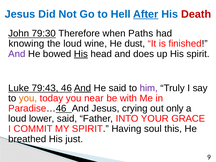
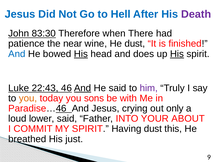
After underline: present -> none
Death colour: red -> purple
79:30: 79:30 -> 83:30
Paths: Paths -> There
knowing: knowing -> patience
the loud: loud -> near
And at (17, 54) colour: purple -> blue
His at (177, 54) underline: none -> present
79:43: 79:43 -> 22:43
near: near -> sons
GRACE: GRACE -> ABOUT
Having soul: soul -> dust
